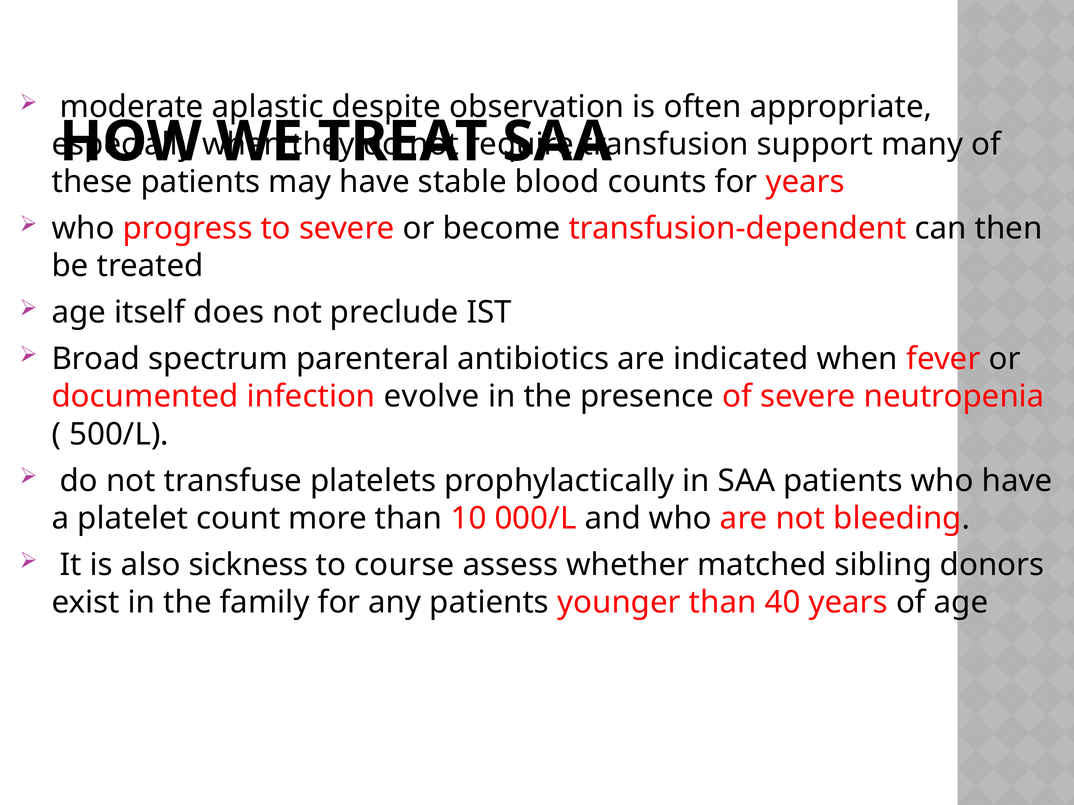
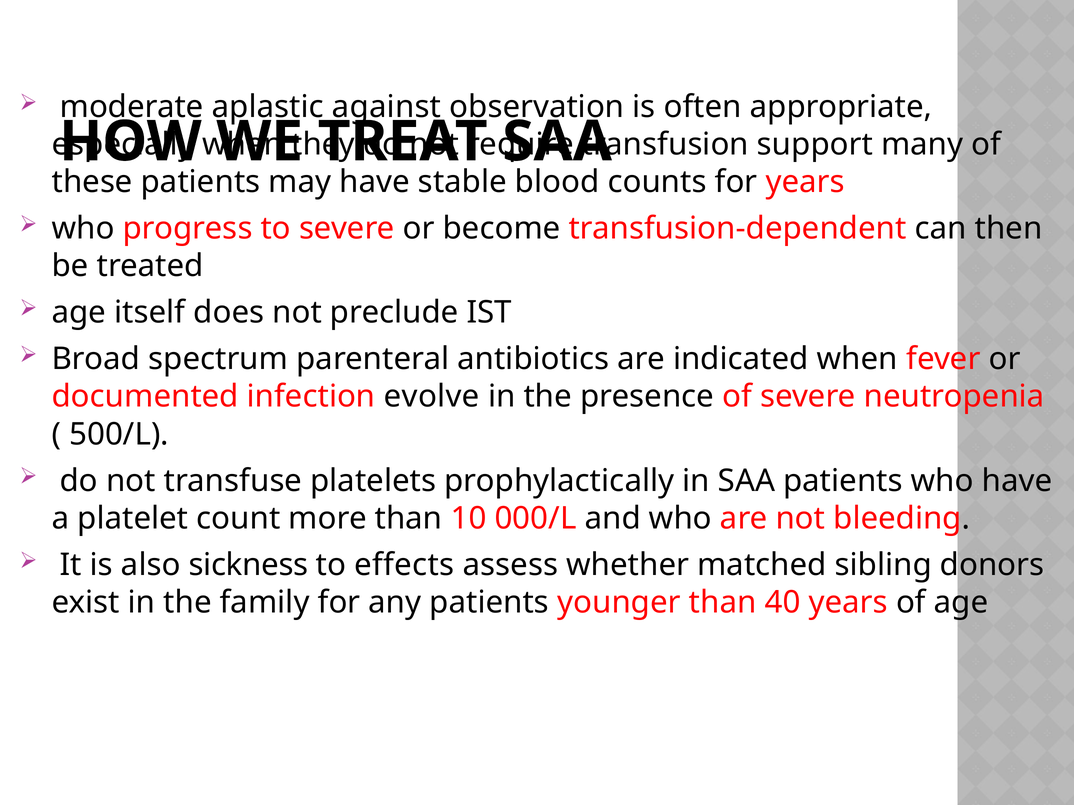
despite: despite -> against
course: course -> effects
